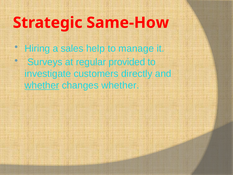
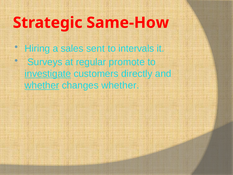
help: help -> sent
manage: manage -> intervals
provided: provided -> promote
investigate underline: none -> present
